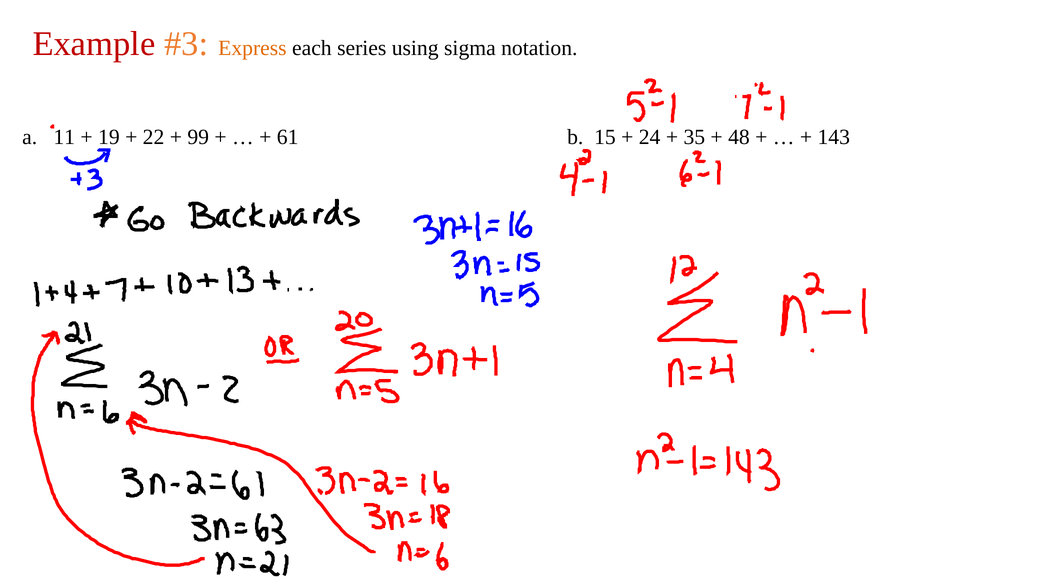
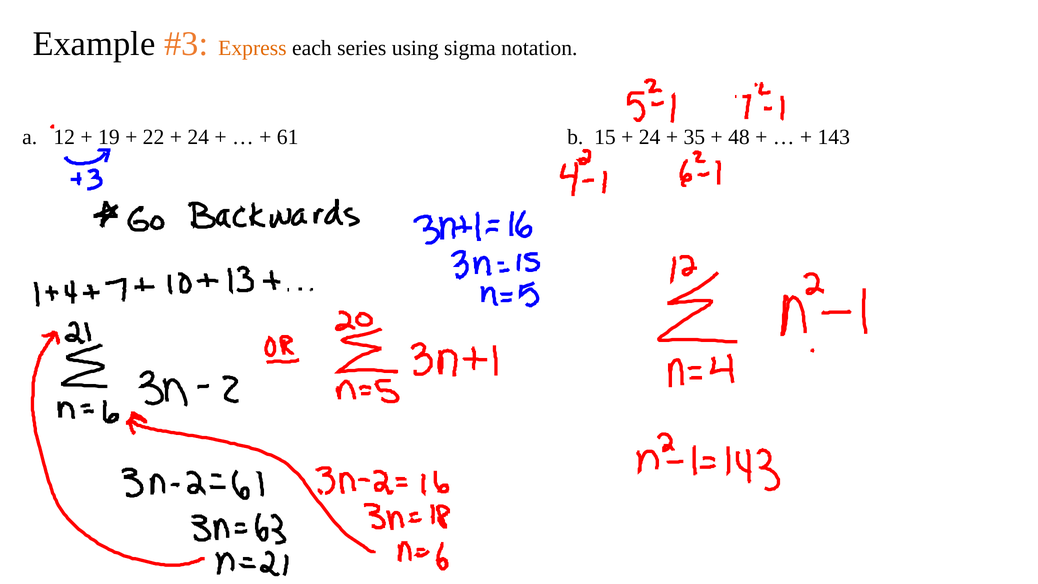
Example colour: red -> black
11: 11 -> 12
99 at (198, 137): 99 -> 24
